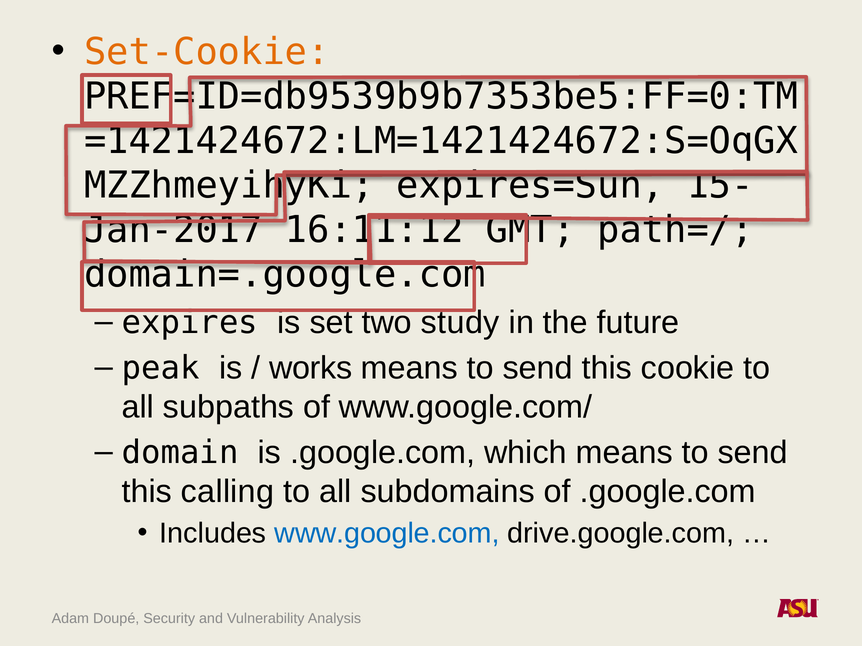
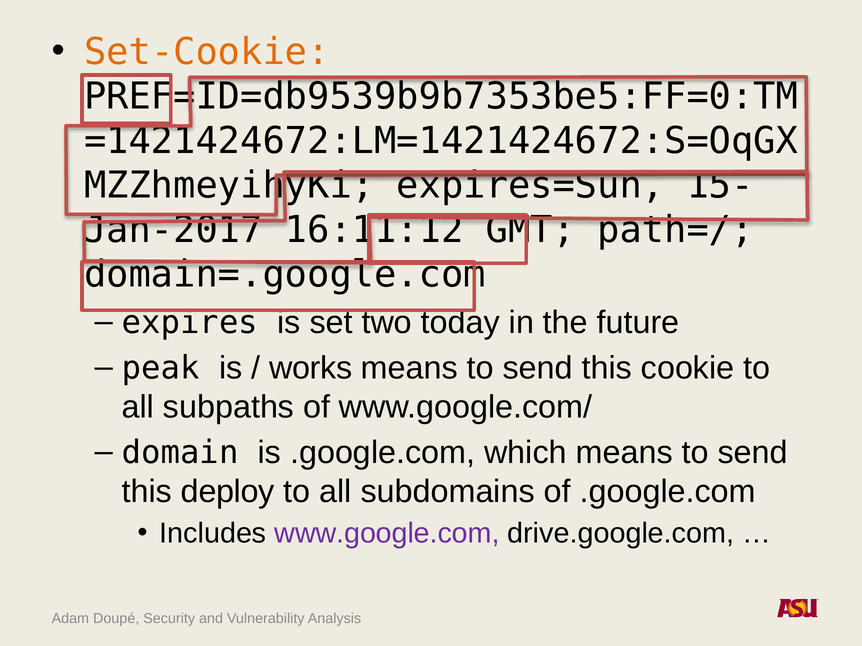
study: study -> today
calling: calling -> deploy
www.google.com colour: blue -> purple
